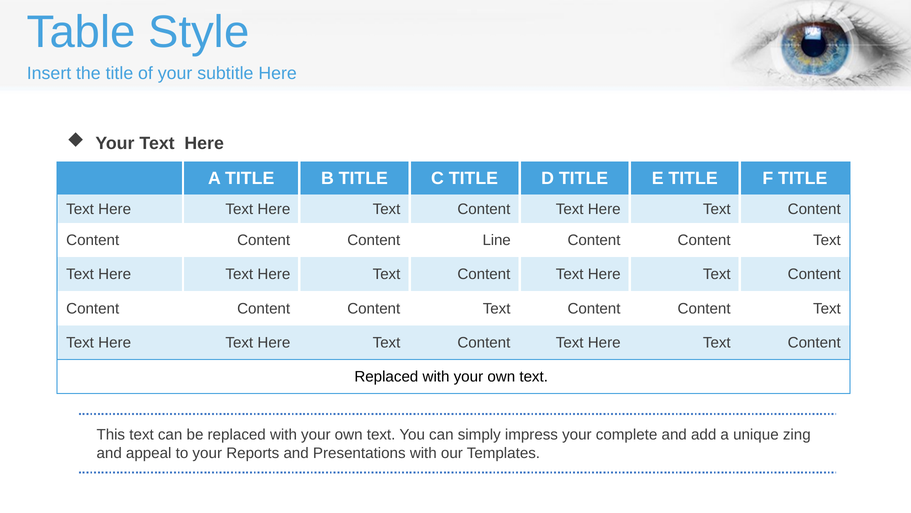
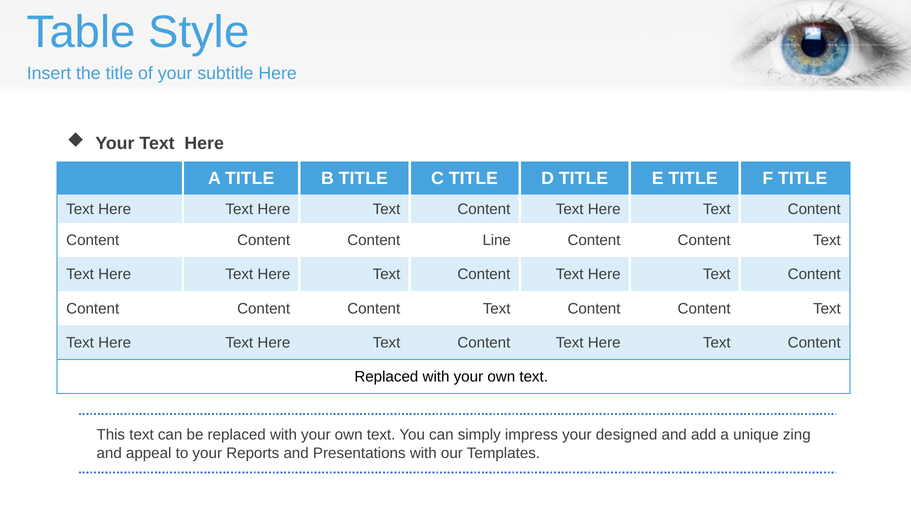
complete: complete -> designed
